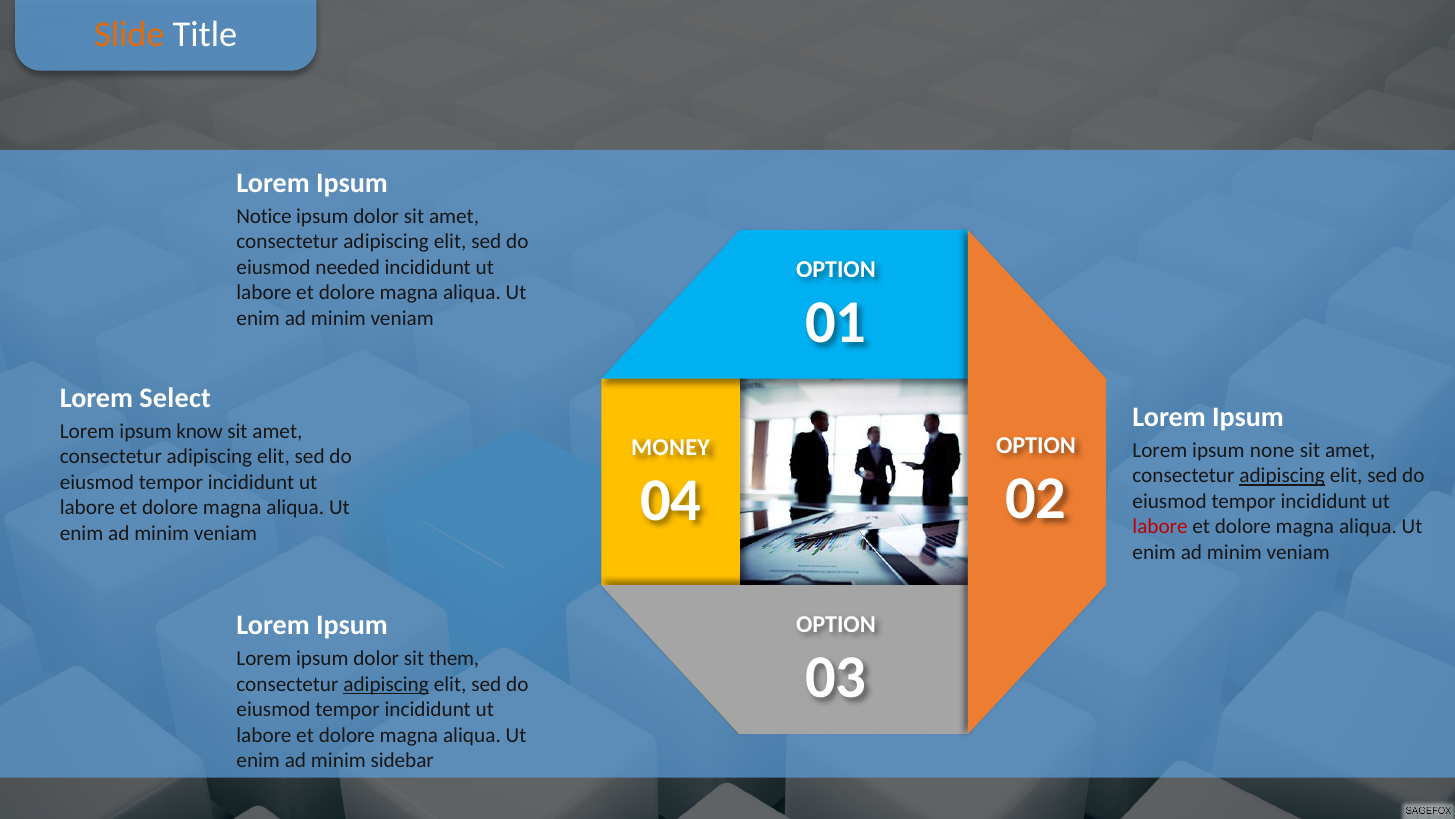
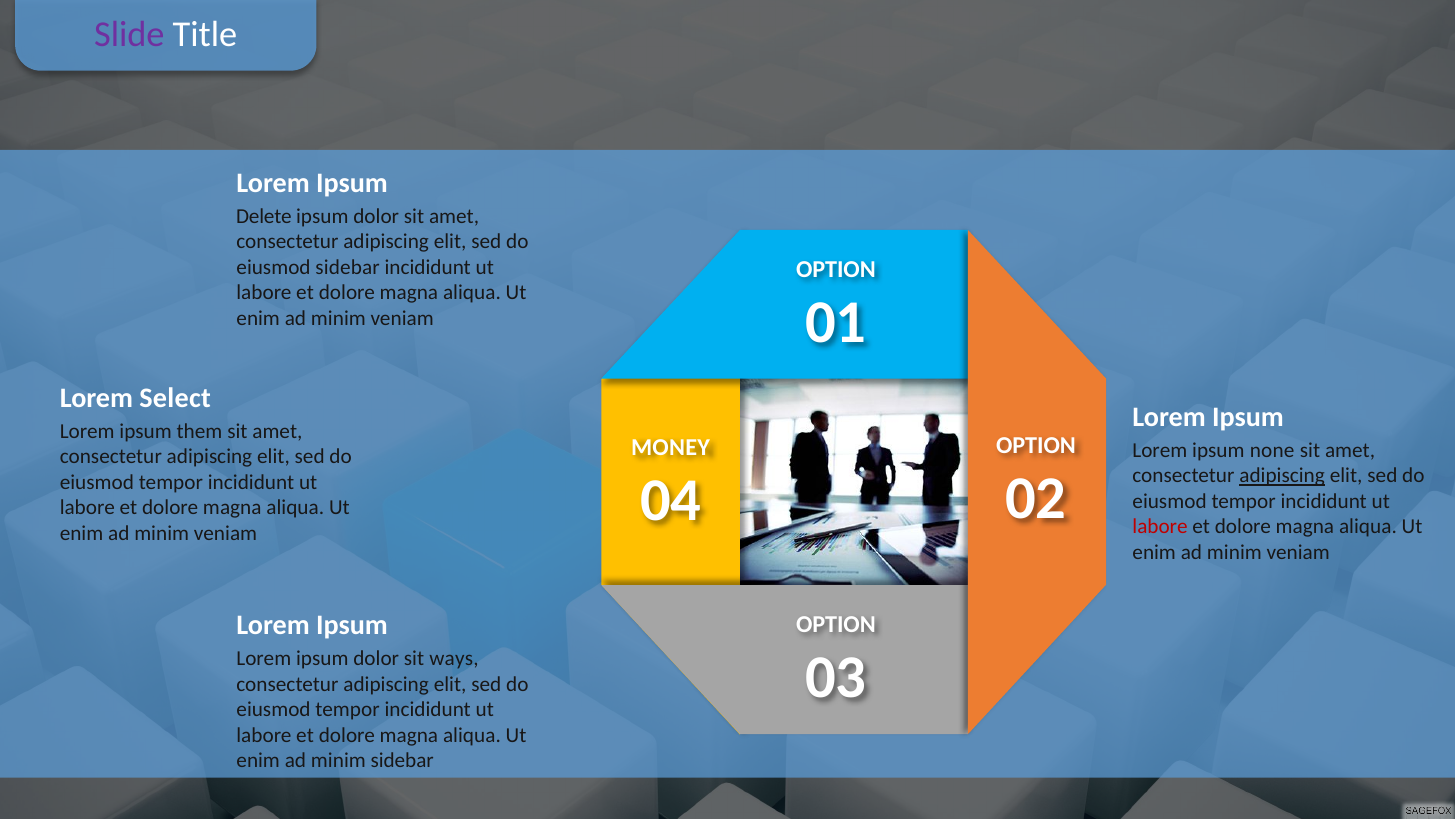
Slide colour: orange -> purple
Notice: Notice -> Delete
eiusmod needed: needed -> sidebar
know: know -> them
them: them -> ways
adipiscing at (386, 684) underline: present -> none
